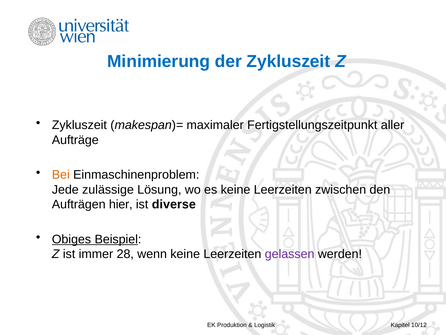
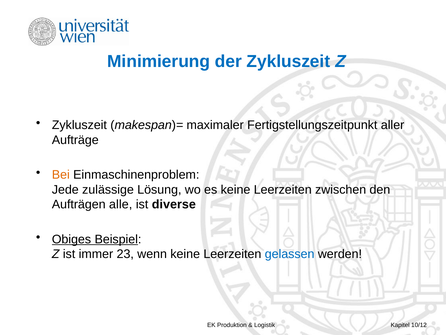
hier: hier -> alle
28: 28 -> 23
gelassen colour: purple -> blue
